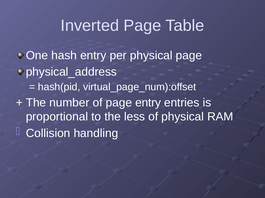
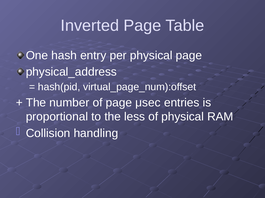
page entry: entry -> μsec
